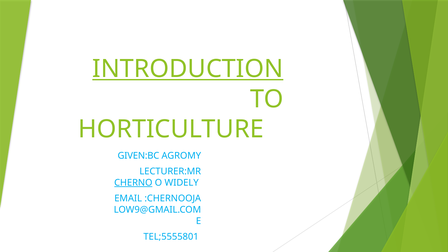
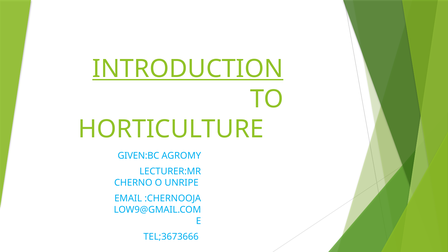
CHERNO underline: present -> none
WIDELY: WIDELY -> UNRIPE
TEL;5555801: TEL;5555801 -> TEL;3673666
